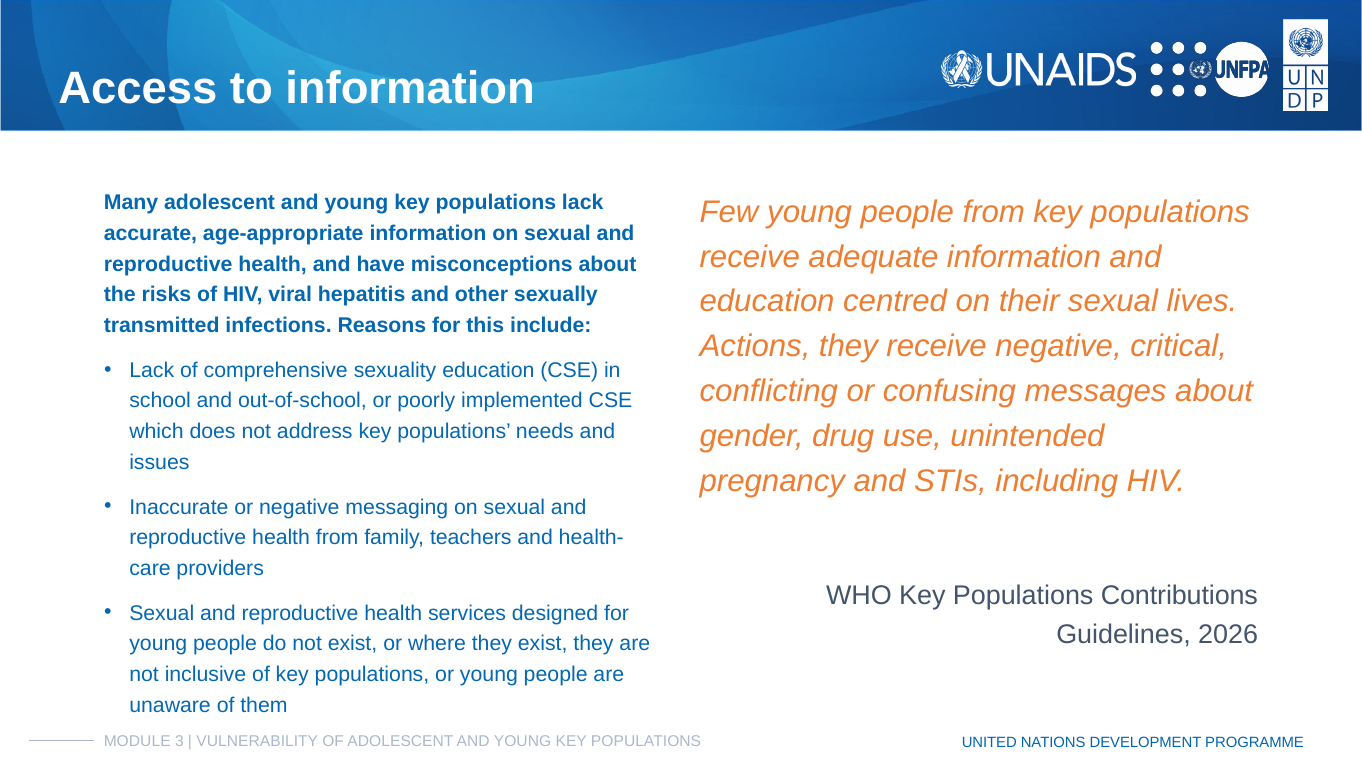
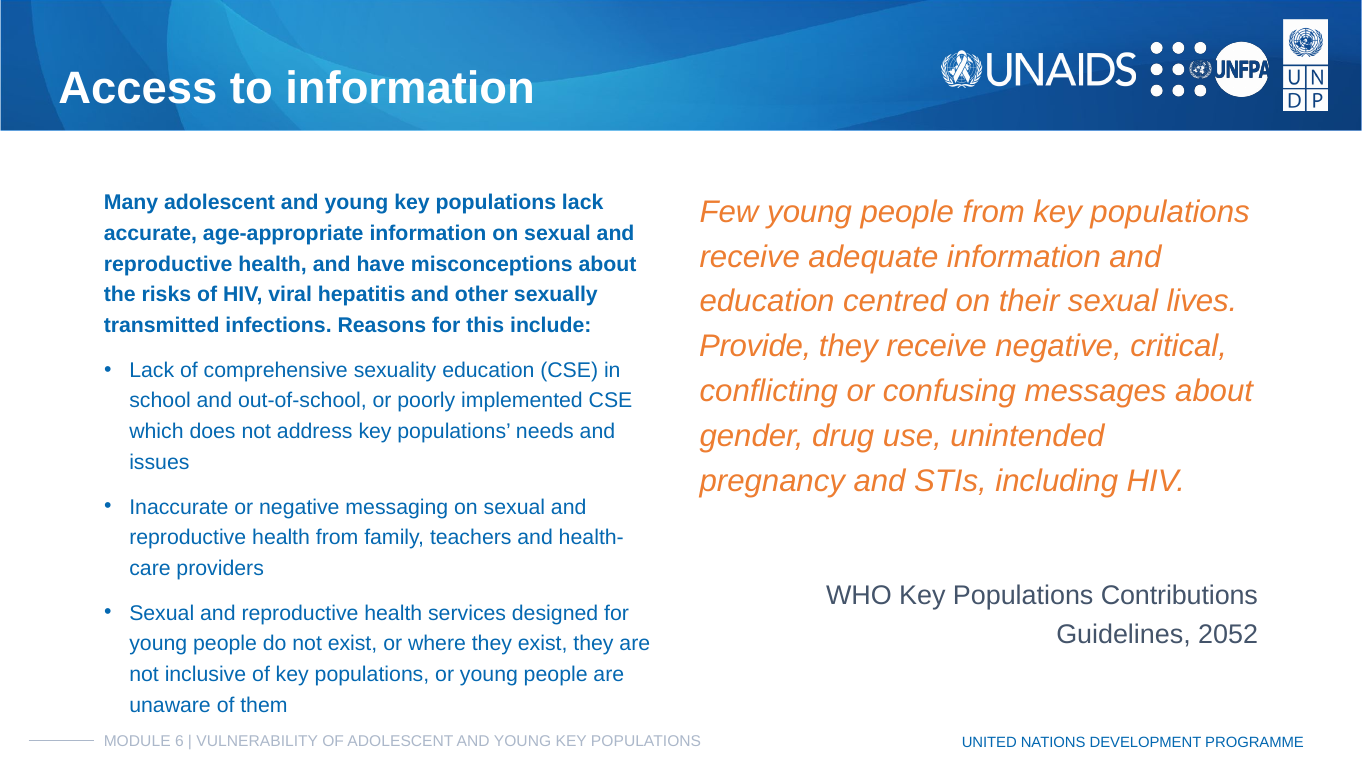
Actions: Actions -> Provide
2026: 2026 -> 2052
3: 3 -> 6
